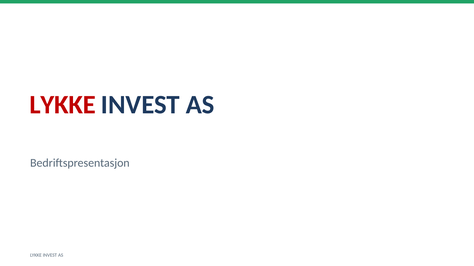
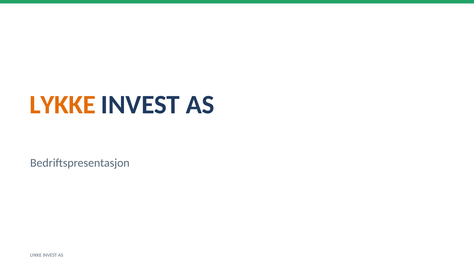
LYKKE at (63, 105) colour: red -> orange
